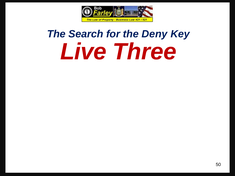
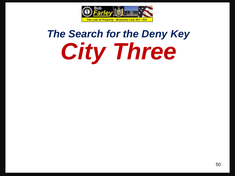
Live: Live -> City
